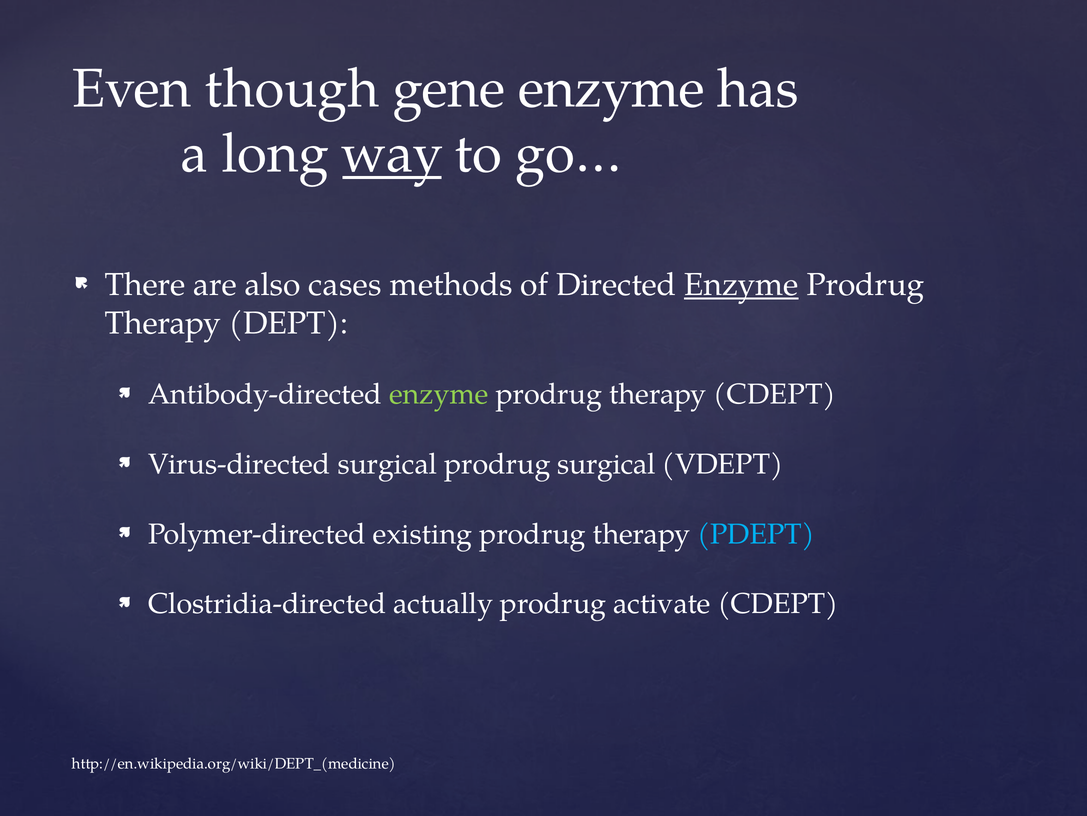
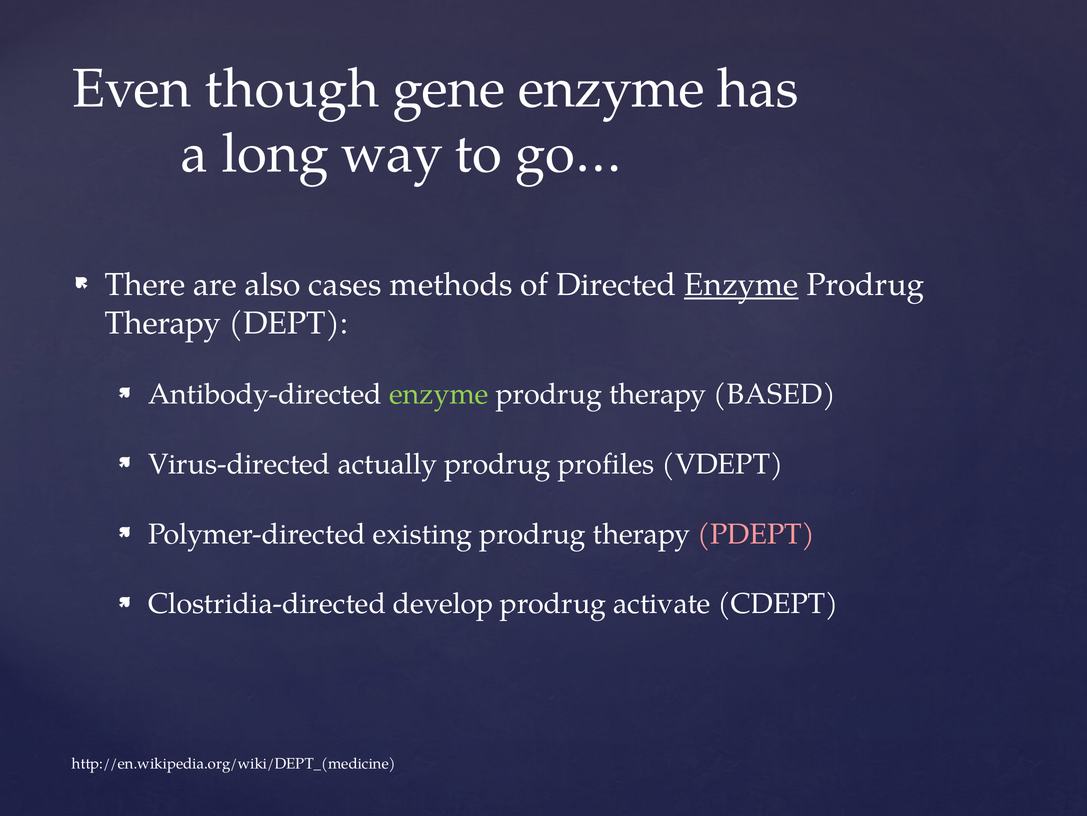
way underline: present -> none
therapy CDEPT: CDEPT -> BASED
Virus-directed surgical: surgical -> actually
prodrug surgical: surgical -> profiles
PDEPT colour: light blue -> pink
actually: actually -> develop
